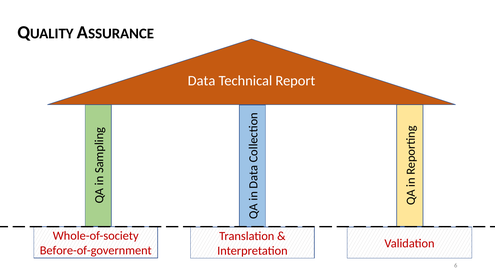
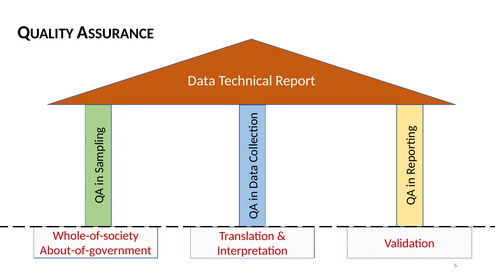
Before-of-government: Before-of-government -> About-of-government
